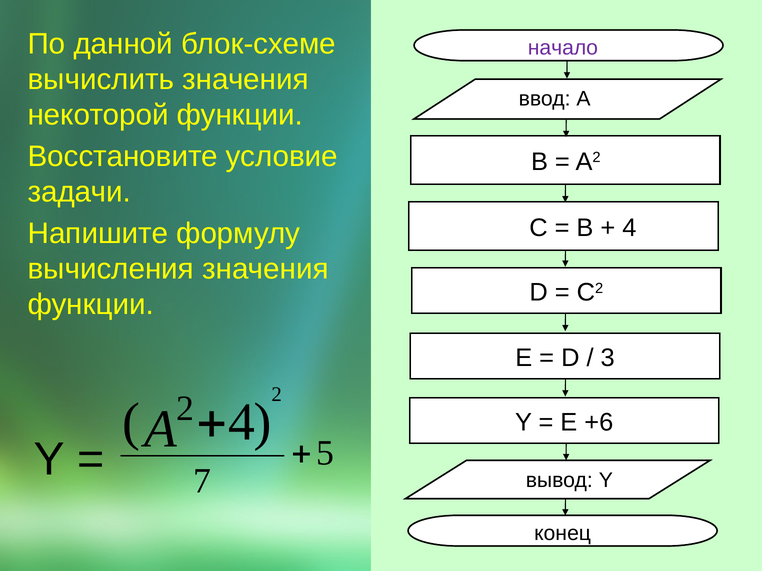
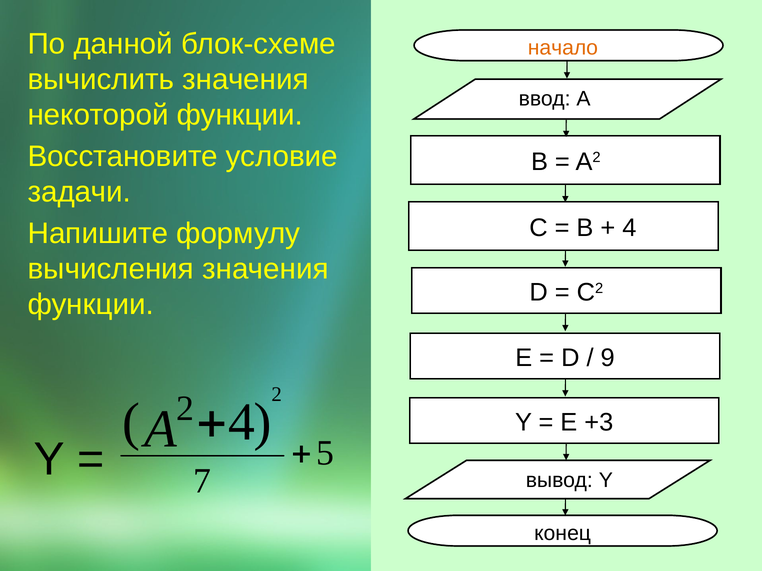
начало colour: purple -> orange
3: 3 -> 9
+6: +6 -> +3
